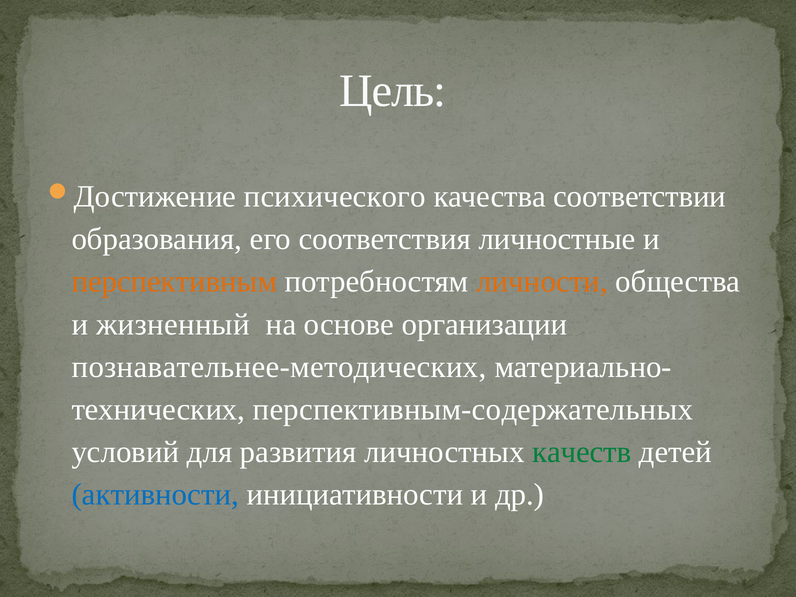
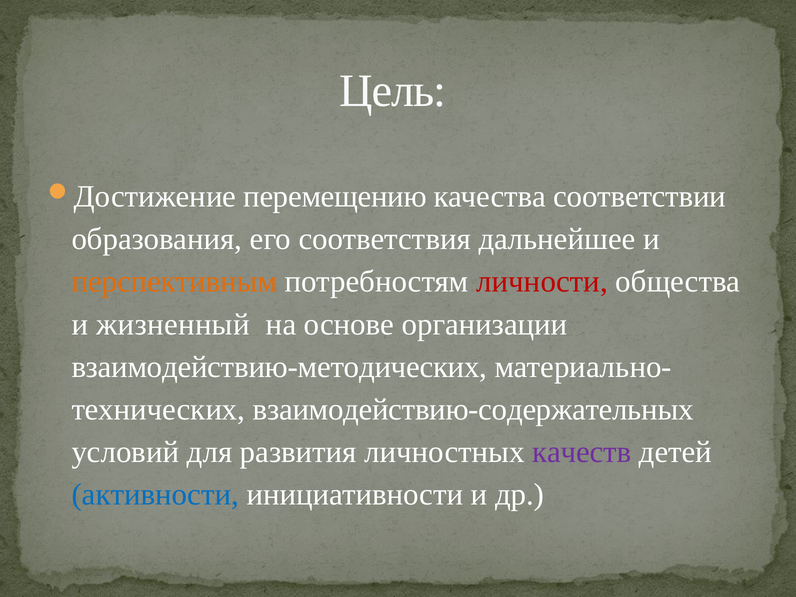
психического: психического -> перемещению
личностные: личностные -> дальнейшее
личности colour: orange -> red
познавательнее-методических: познавательнее-методических -> взаимодействию-методических
перспективным-содержательных: перспективным-содержательных -> взаимодействию-содержательных
качеств colour: green -> purple
